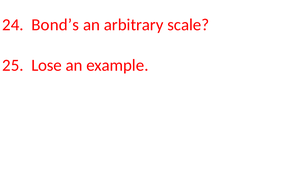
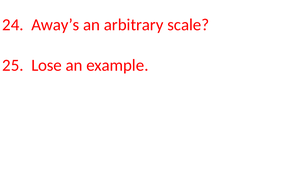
Bond’s: Bond’s -> Away’s
